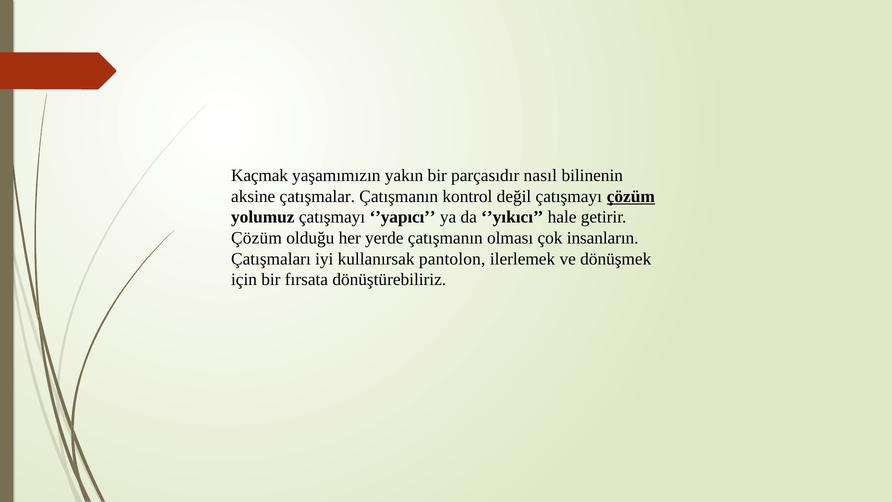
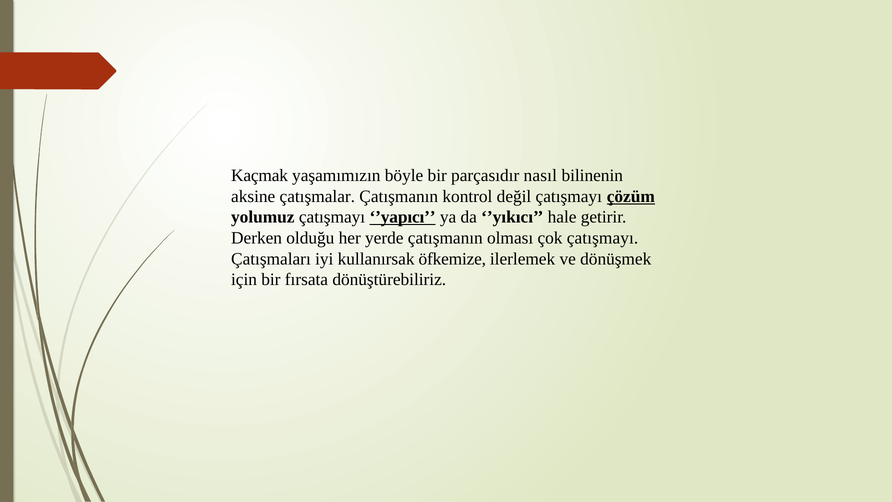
yakın: yakın -> böyle
’yapıcı underline: none -> present
Çözüm at (256, 238): Çözüm -> Derken
çok insanların: insanların -> çatışmayı
pantolon: pantolon -> öfkemize
